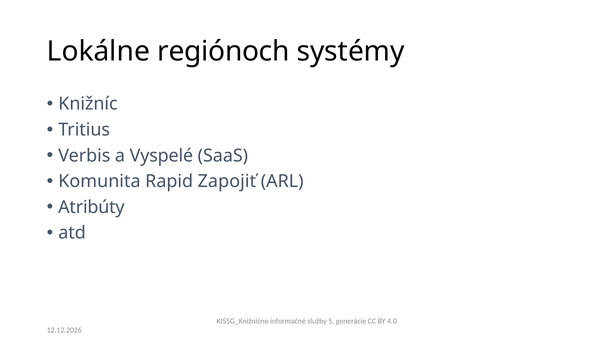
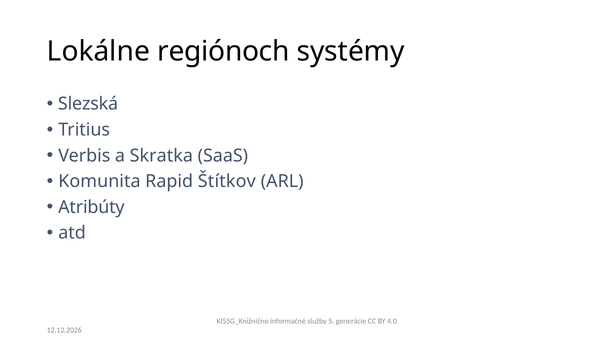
Knižníc: Knižníc -> Slezská
Vyspelé: Vyspelé -> Skratka
Zapojiť: Zapojiť -> Štítkov
